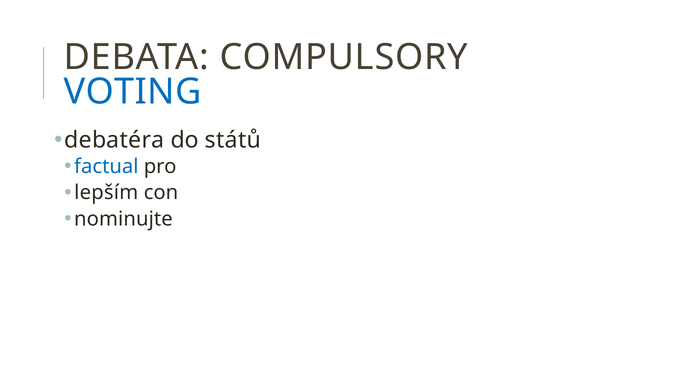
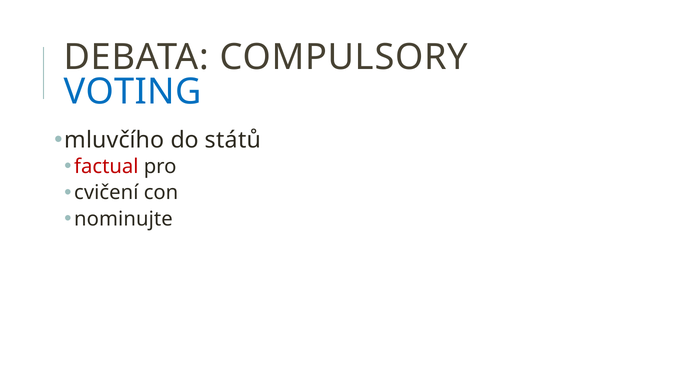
debatéra: debatéra -> mluvčího
factual colour: blue -> red
lepším: lepším -> cvičení
